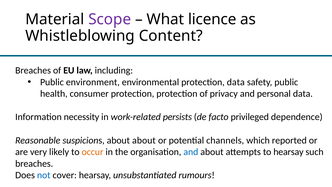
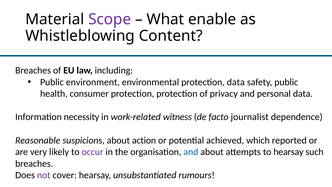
licence: licence -> enable
persists: persists -> witness
privileged: privileged -> journalist
about about: about -> action
channels: channels -> achieved
occur colour: orange -> purple
not colour: blue -> purple
